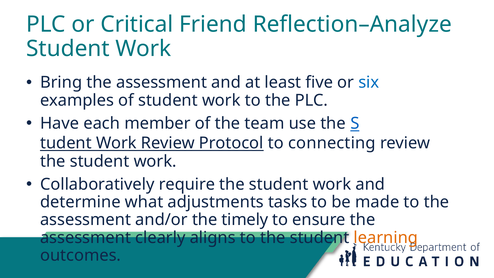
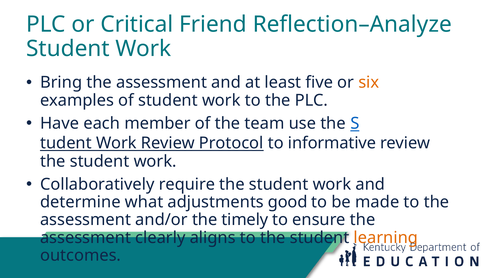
six colour: blue -> orange
connecting: connecting -> informative
tasks: tasks -> good
